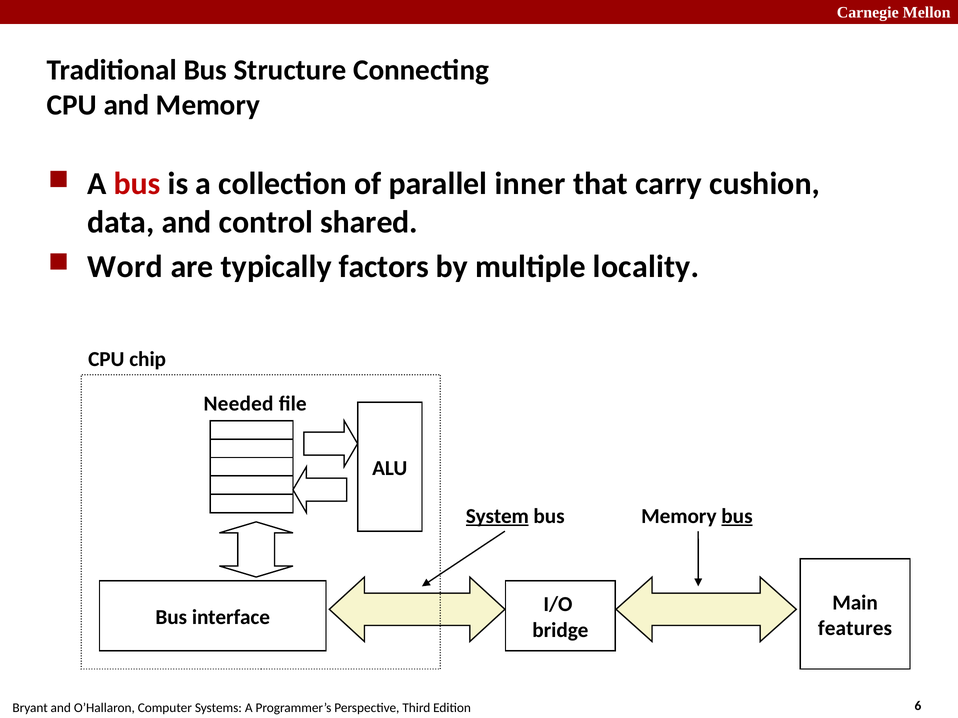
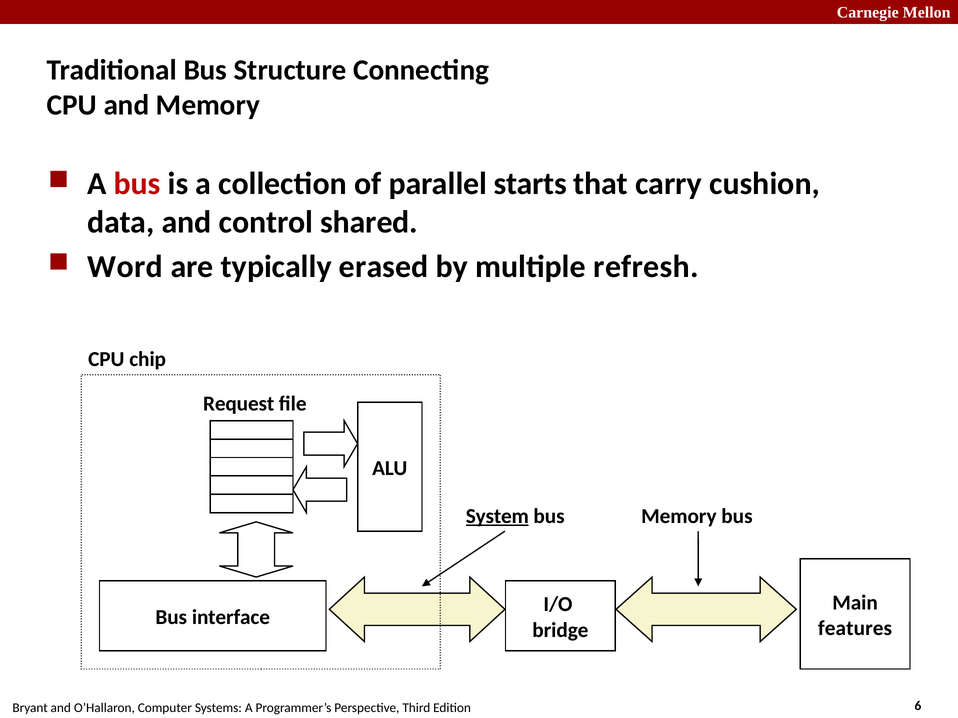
inner: inner -> starts
factors: factors -> erased
locality: locality -> refresh
Needed: Needed -> Request
bus at (737, 516) underline: present -> none
